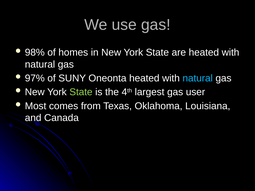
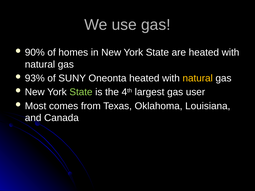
98%: 98% -> 90%
97%: 97% -> 93%
natural at (198, 78) colour: light blue -> yellow
